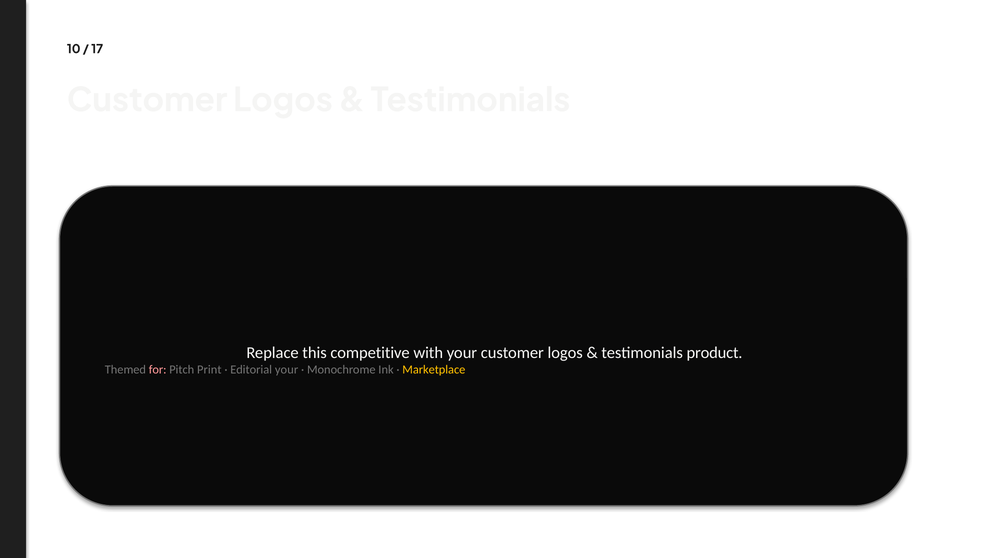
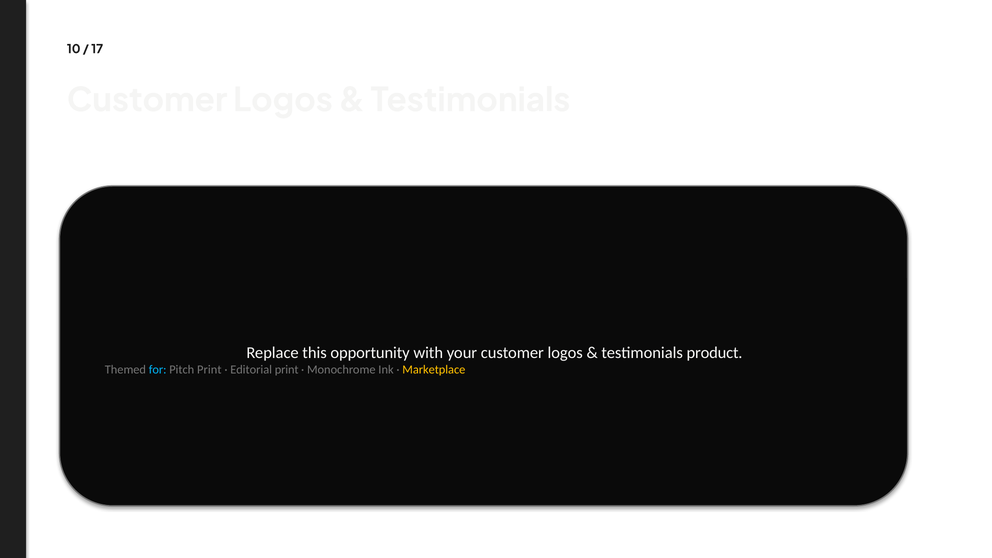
competitive: competitive -> opportunity
for colour: pink -> light blue
Editorial your: your -> print
